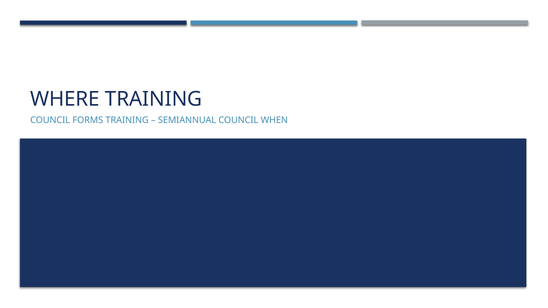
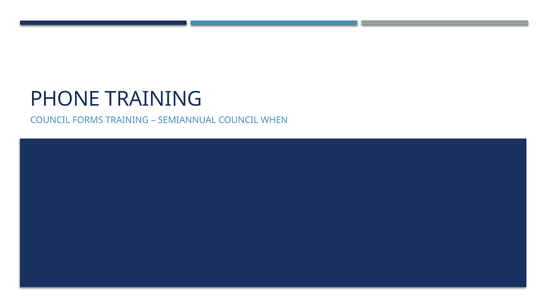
WHERE: WHERE -> PHONE
